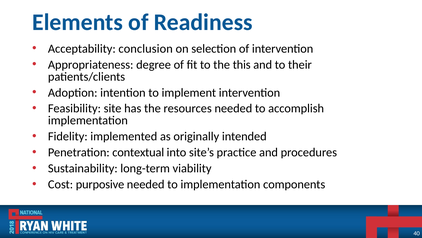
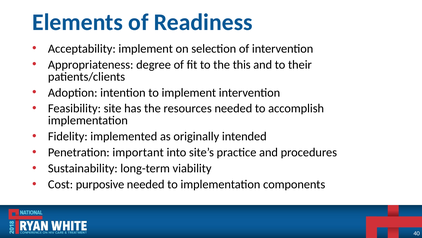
Acceptability conclusion: conclusion -> implement
contextual: contextual -> important
